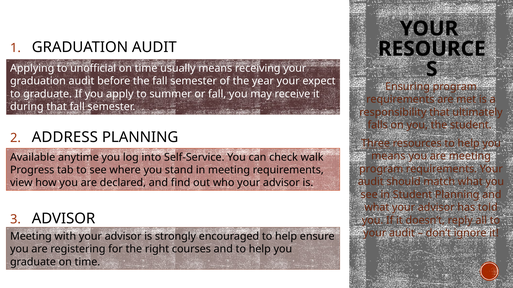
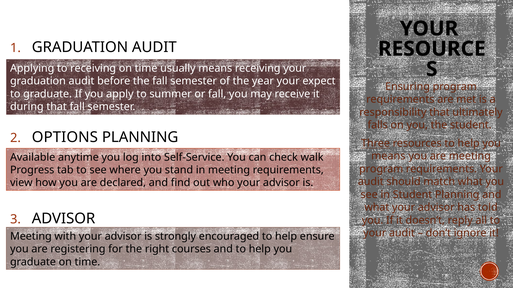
to unofficial: unofficial -> receiving
ADDRESS: ADDRESS -> OPTIONS
